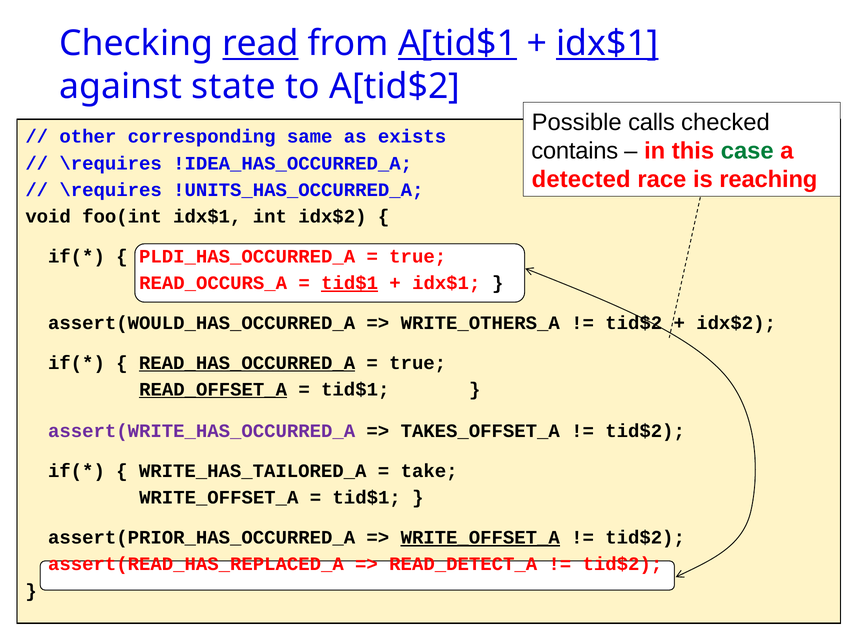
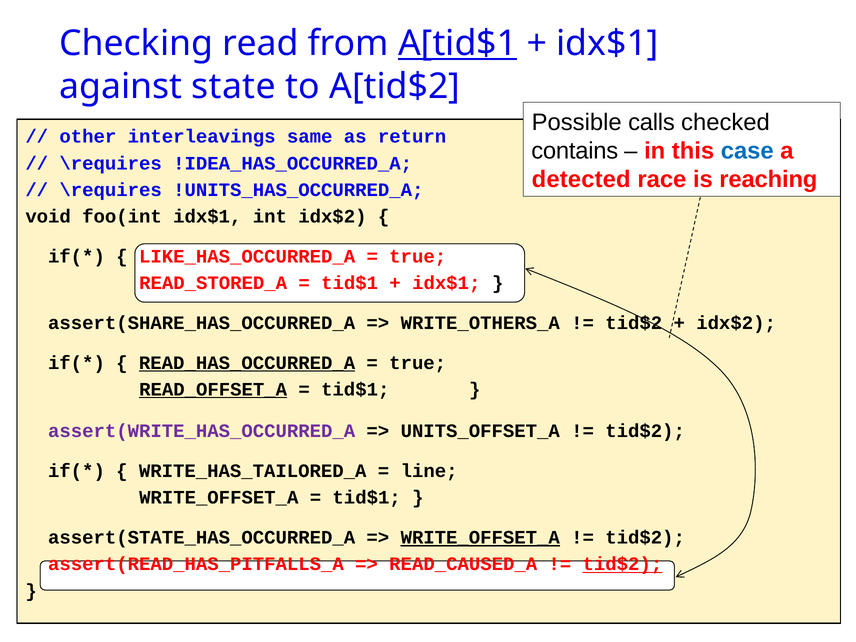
read underline: present -> none
idx$1 at (607, 44) underline: present -> none
corresponding: corresponding -> interleavings
exists: exists -> return
case colour: green -> blue
PLDI_HAS_OCCURRED_A: PLDI_HAS_OCCURRED_A -> LIKE_HAS_OCCURRED_A
READ_OCCURS_A: READ_OCCURS_A -> READ_STORED_A
tid$1 at (350, 283) underline: present -> none
assert(WOULD_HAS_OCCURRED_A: assert(WOULD_HAS_OCCURRED_A -> assert(SHARE_HAS_OCCURRED_A
TAKES_OFFSET_A: TAKES_OFFSET_A -> UNITS_OFFSET_A
take: take -> line
assert(PRIOR_HAS_OCCURRED_A: assert(PRIOR_HAS_OCCURRED_A -> assert(STATE_HAS_OCCURRED_A
assert(READ_HAS_REPLACED_A: assert(READ_HAS_REPLACED_A -> assert(READ_HAS_PITFALLS_A
READ_DETECT_A: READ_DETECT_A -> READ_CAUSED_A
tid$2 at (622, 564) underline: none -> present
